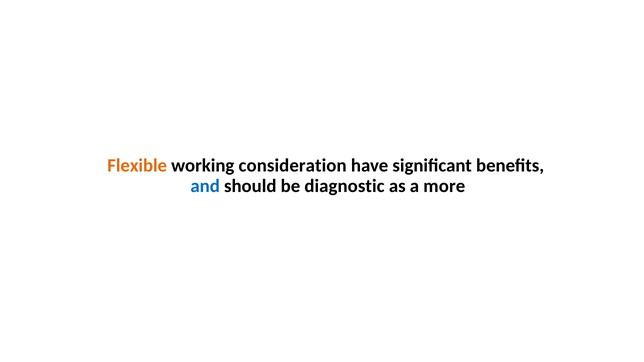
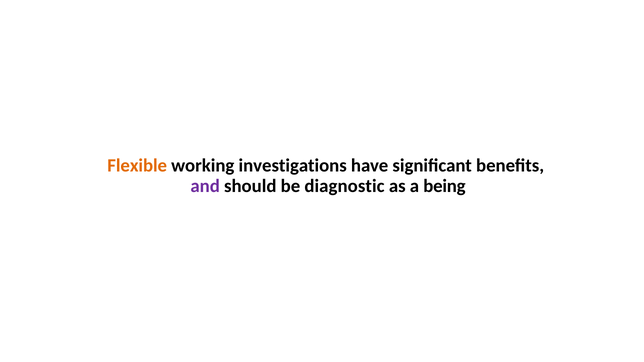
consideration: consideration -> investigations
and colour: blue -> purple
more: more -> being
